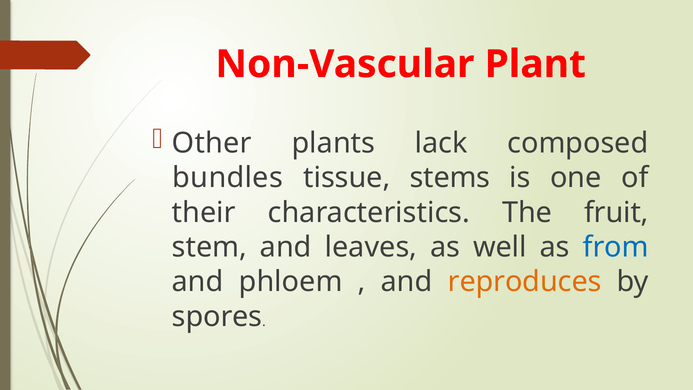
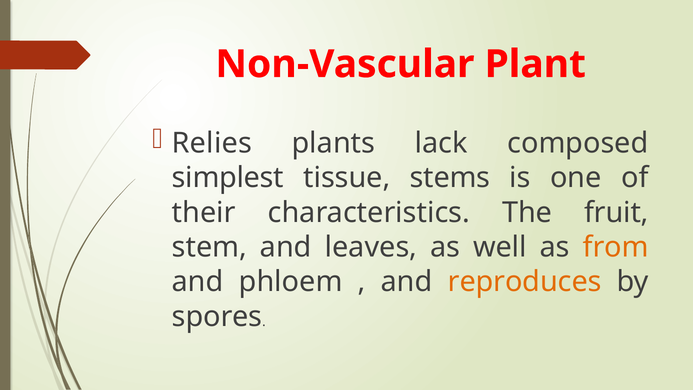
Other: Other -> Relies
bundles: bundles -> simplest
from colour: blue -> orange
